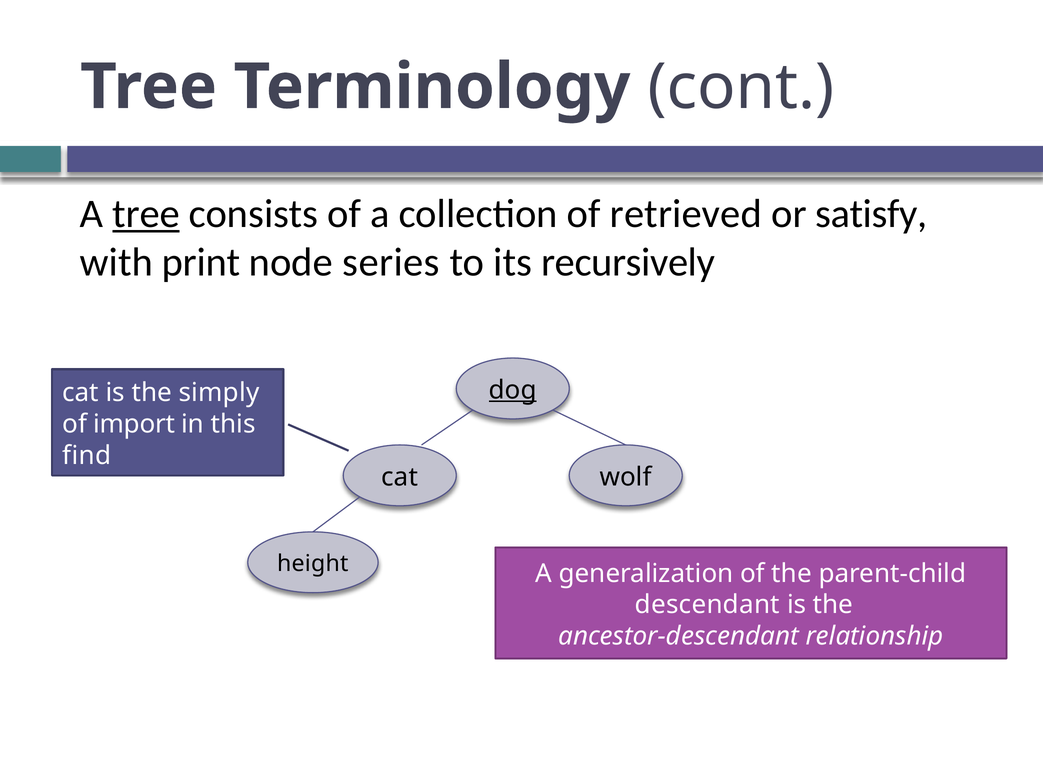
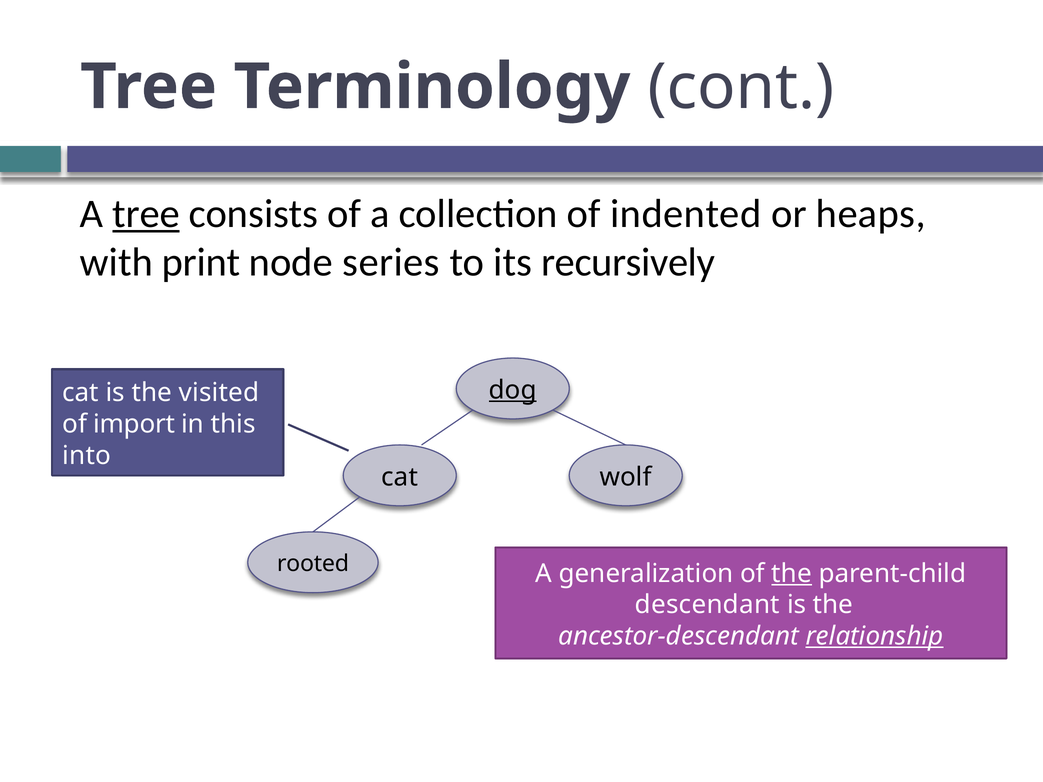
retrieved: retrieved -> indented
satisfy: satisfy -> heaps
simply: simply -> visited
find: find -> into
height: height -> rooted
the at (792, 574) underline: none -> present
relationship underline: none -> present
